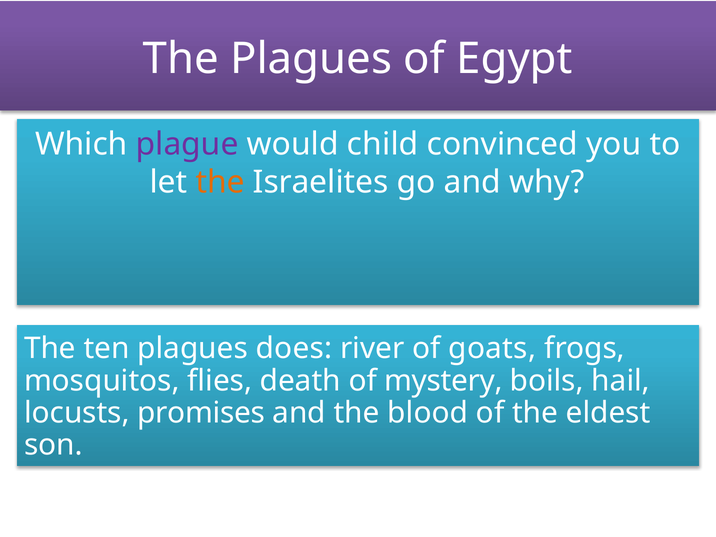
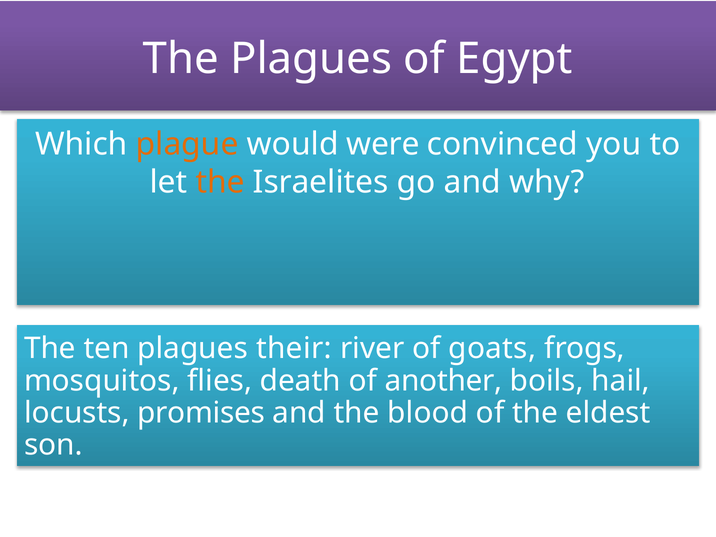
plague colour: purple -> orange
child: child -> were
does: does -> their
mystery: mystery -> another
